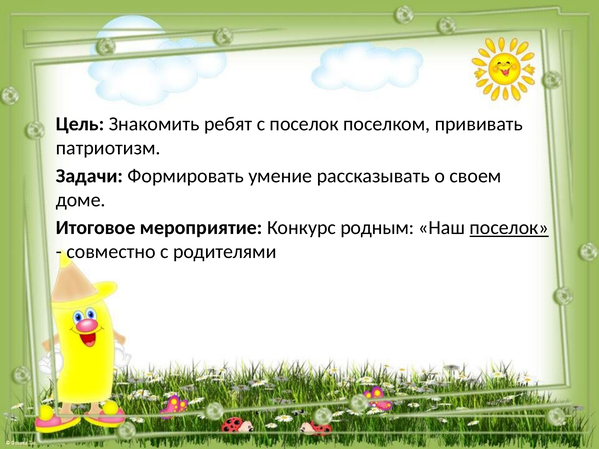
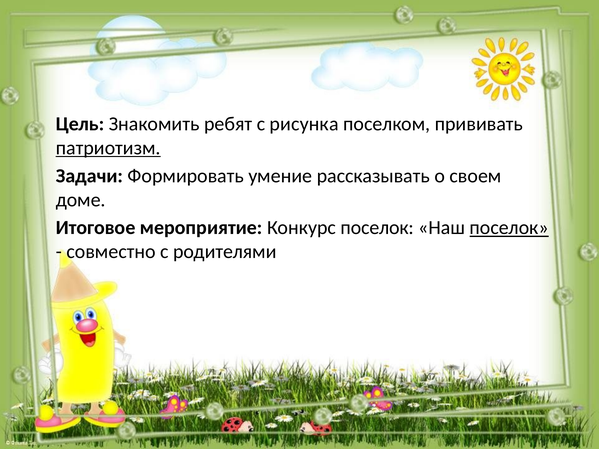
с поселок: поселок -> рисунка
патриотизм underline: none -> present
Конкурс родным: родным -> поселок
